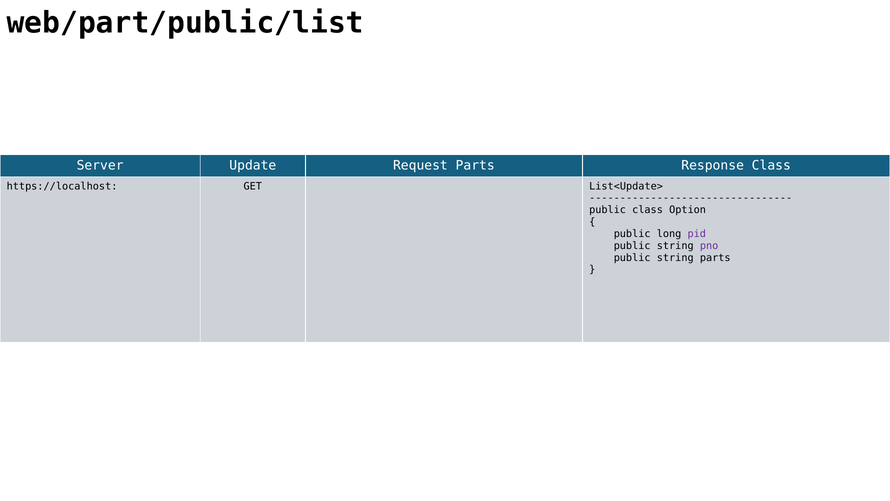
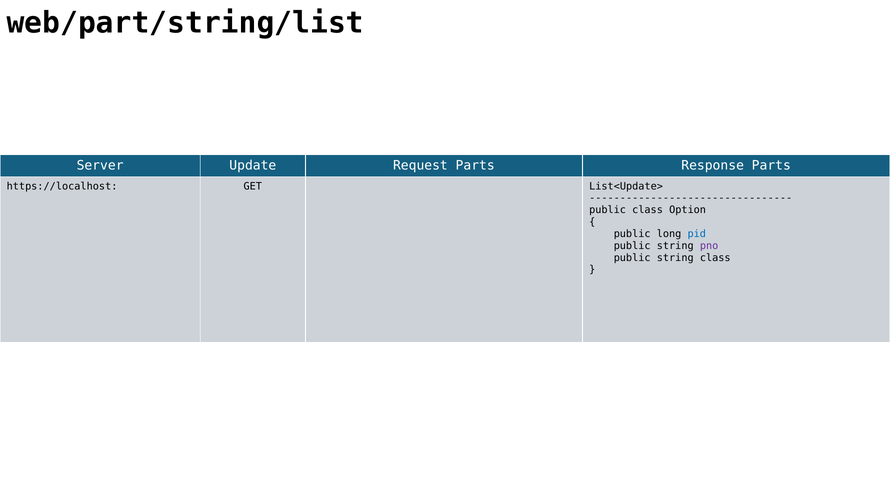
web/part/public/list: web/part/public/list -> web/part/string/list
Response Class: Class -> Parts
pid colour: purple -> blue
string parts: parts -> class
